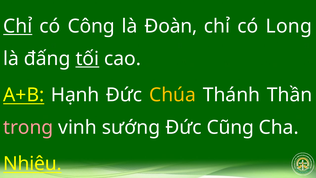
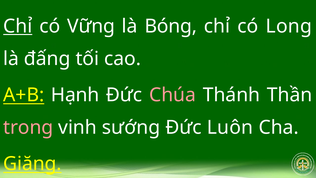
Công: Công -> Vững
Đoàn: Đoàn -> Bóng
tối underline: present -> none
Chúa colour: yellow -> pink
Cũng: Cũng -> Luôn
Nhiêu: Nhiêu -> Giăng
